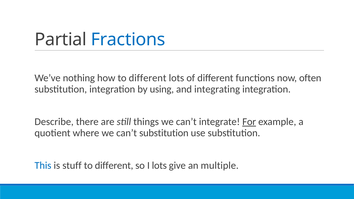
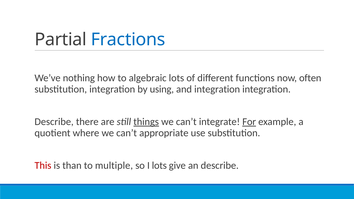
how to different: different -> algebraic
and integrating: integrating -> integration
things underline: none -> present
can’t substitution: substitution -> appropriate
This colour: blue -> red
stuff: stuff -> than
different at (114, 166): different -> multiple
an multiple: multiple -> describe
